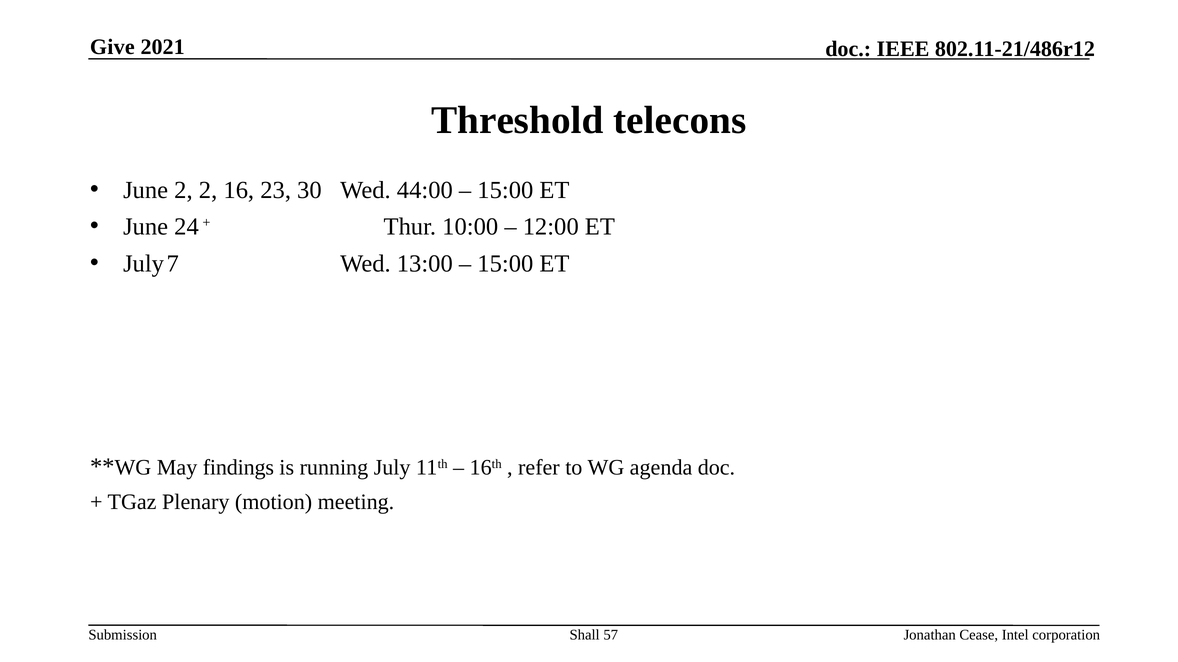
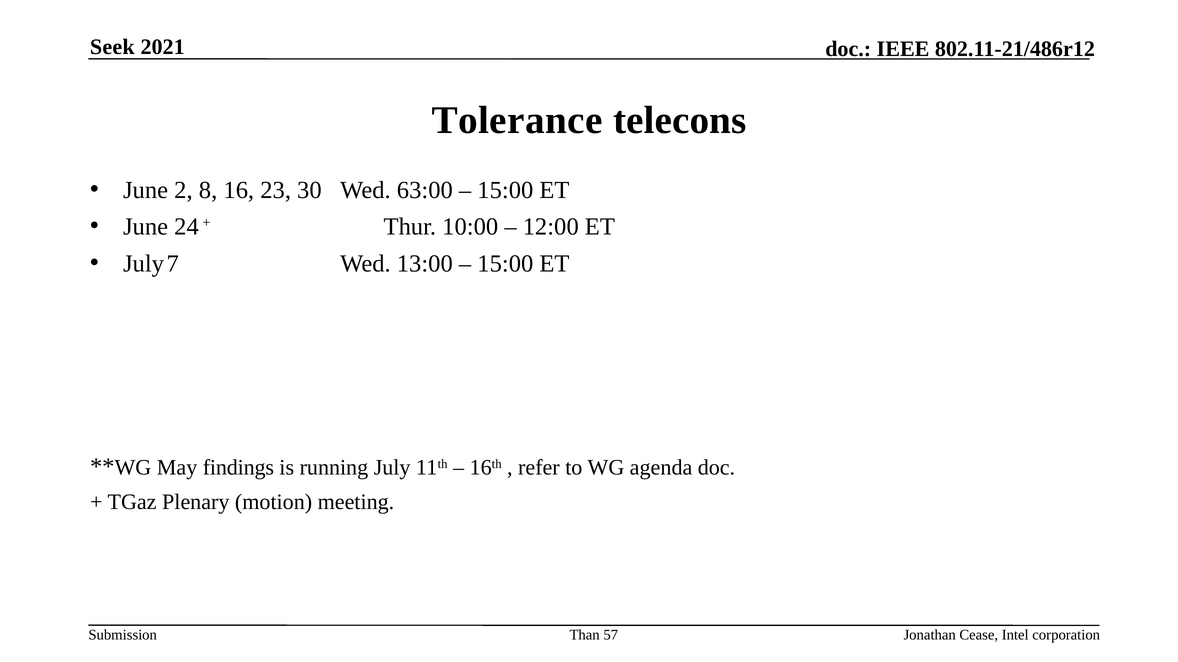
Give: Give -> Seek
Threshold: Threshold -> Tolerance
2 2: 2 -> 8
44:00: 44:00 -> 63:00
Shall: Shall -> Than
